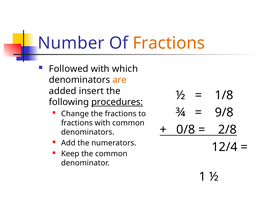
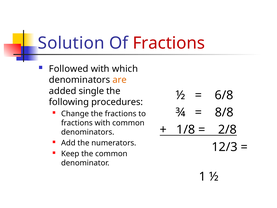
Number: Number -> Solution
Fractions at (169, 43) colour: orange -> red
insert: insert -> single
1/8: 1/8 -> 6/8
procedures underline: present -> none
9/8: 9/8 -> 8/8
0/8: 0/8 -> 1/8
12/4: 12/4 -> 12/3
